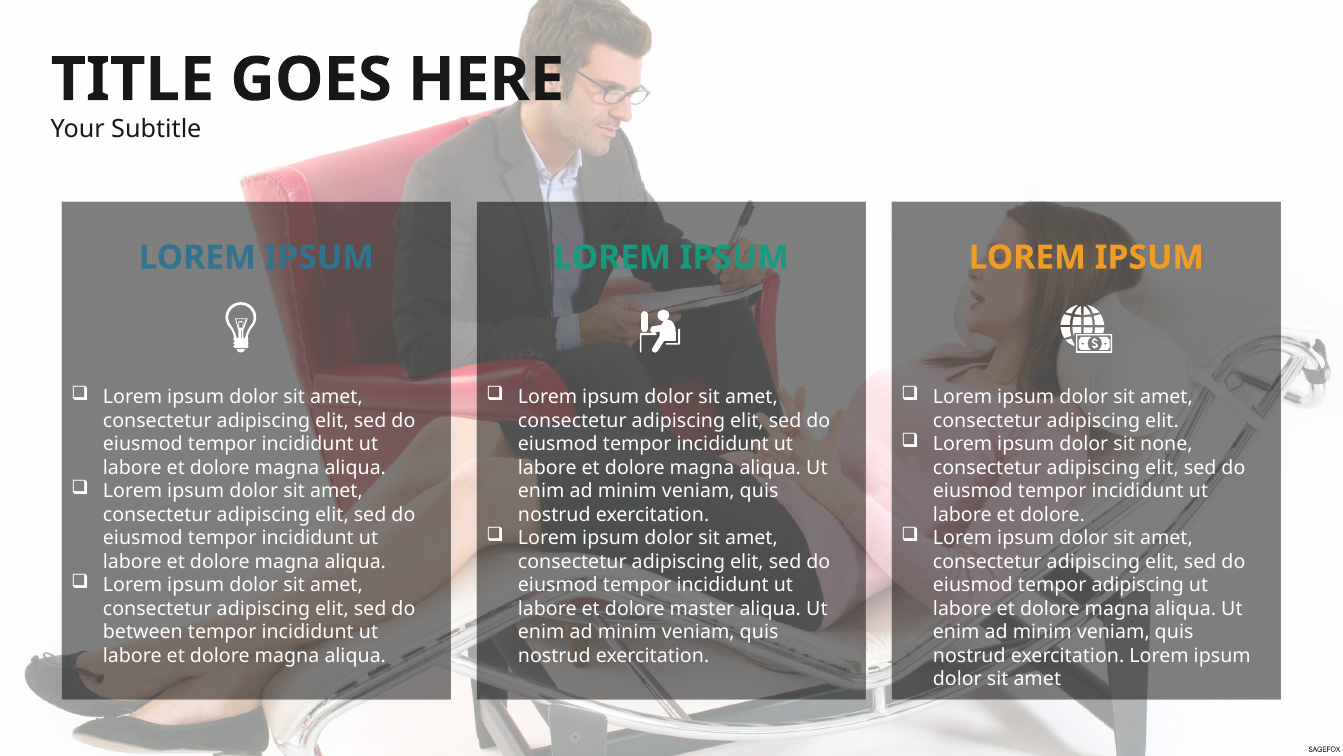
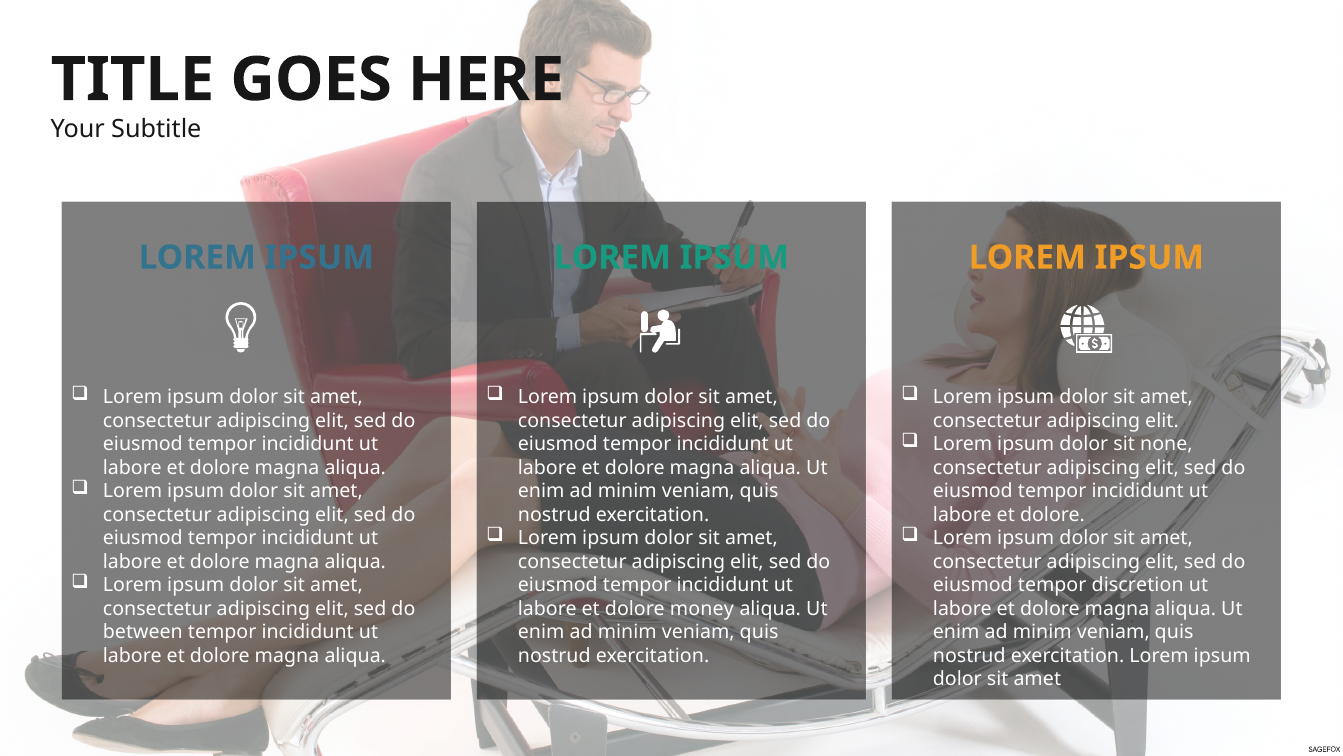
tempor adipiscing: adipiscing -> discretion
master: master -> money
